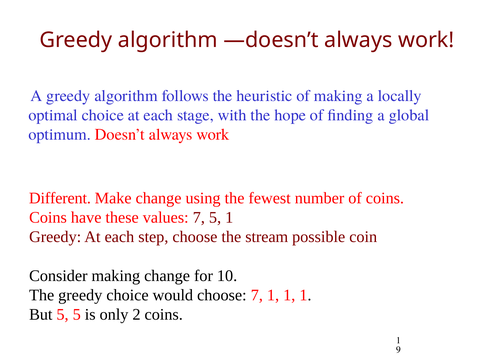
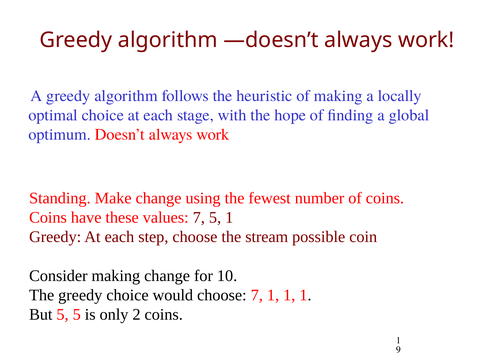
Different: Different -> Standing
